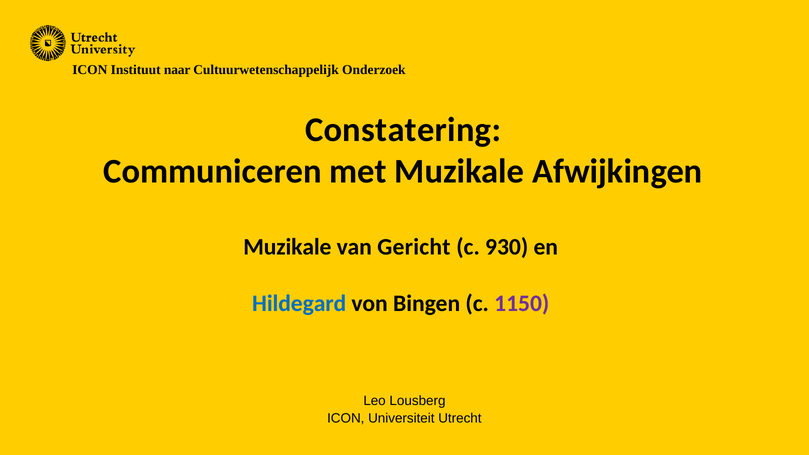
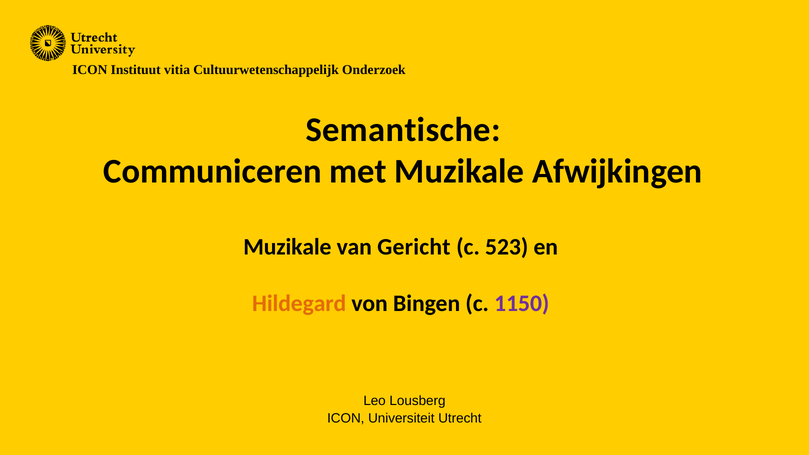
naar: naar -> vitia
Constatering: Constatering -> Semantische
930: 930 -> 523
Hildegard colour: blue -> orange
